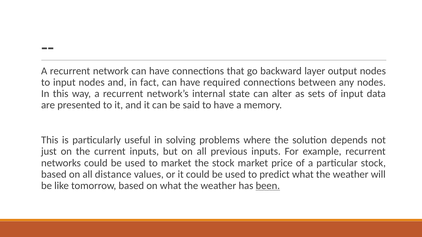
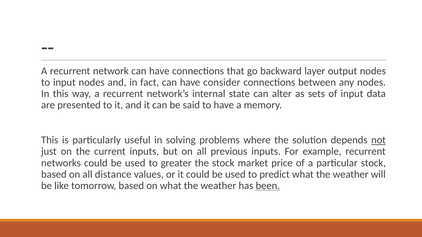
required: required -> consider
not underline: none -> present
to market: market -> greater
